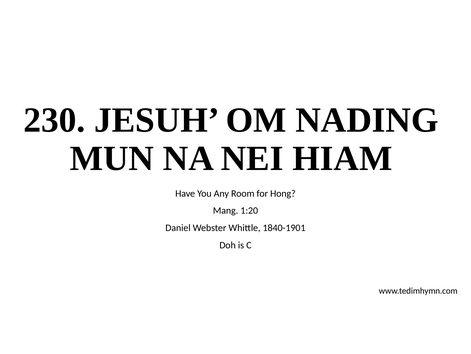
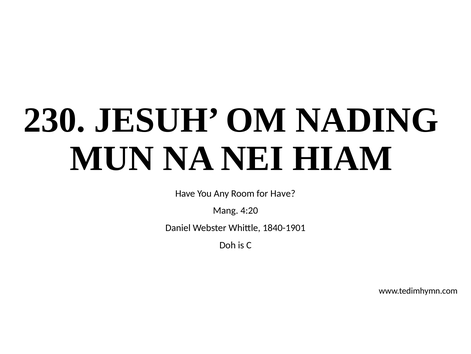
for Hong: Hong -> Have
1:20: 1:20 -> 4:20
